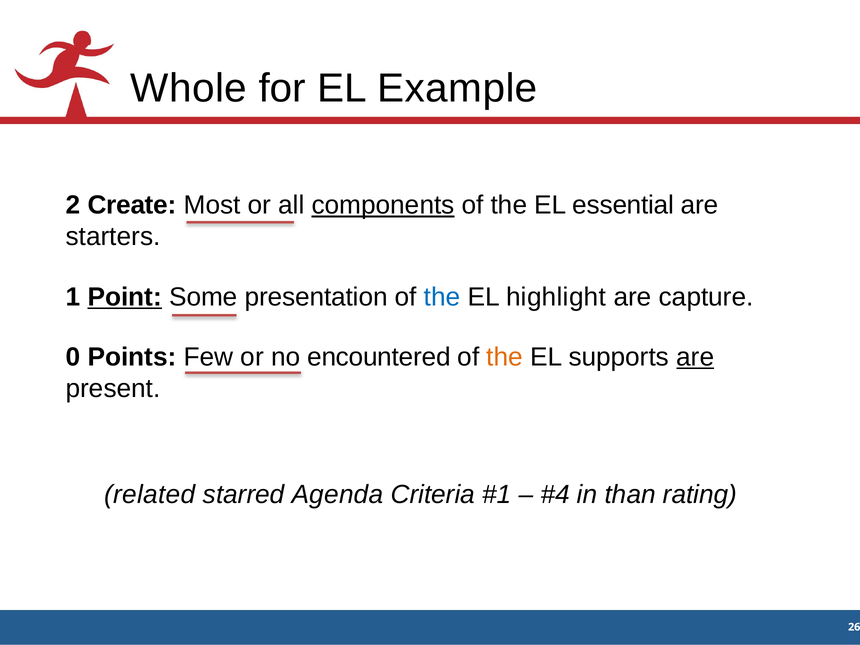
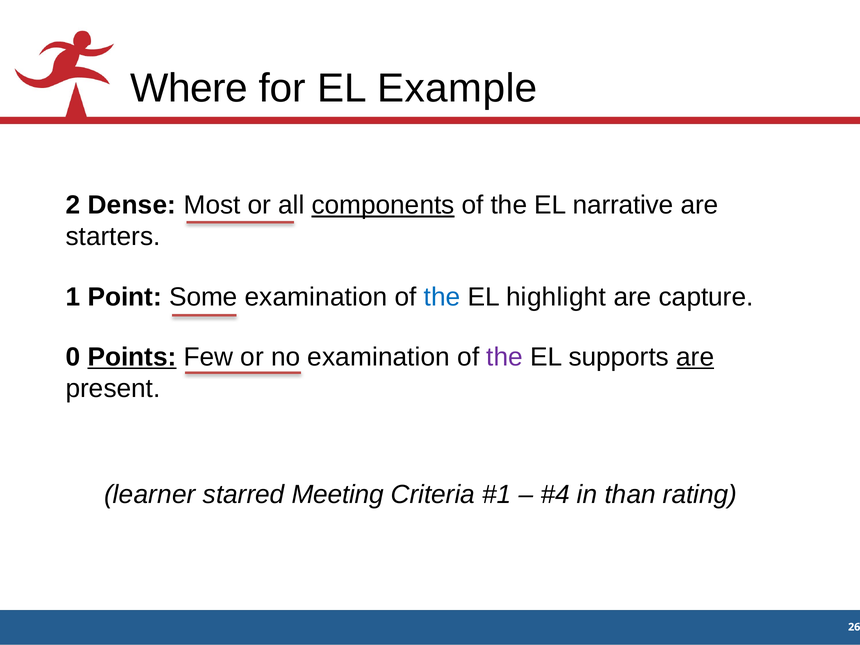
Whole: Whole -> Where
Create: Create -> Dense
essential: essential -> narrative
Point underline: present -> none
Some presentation: presentation -> examination
Points underline: none -> present
no encountered: encountered -> examination
the at (505, 357) colour: orange -> purple
related: related -> learner
Agenda: Agenda -> Meeting
